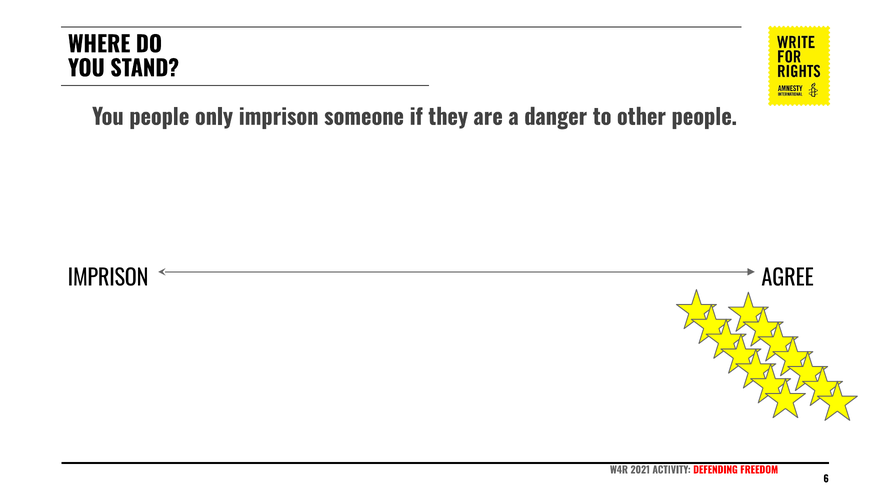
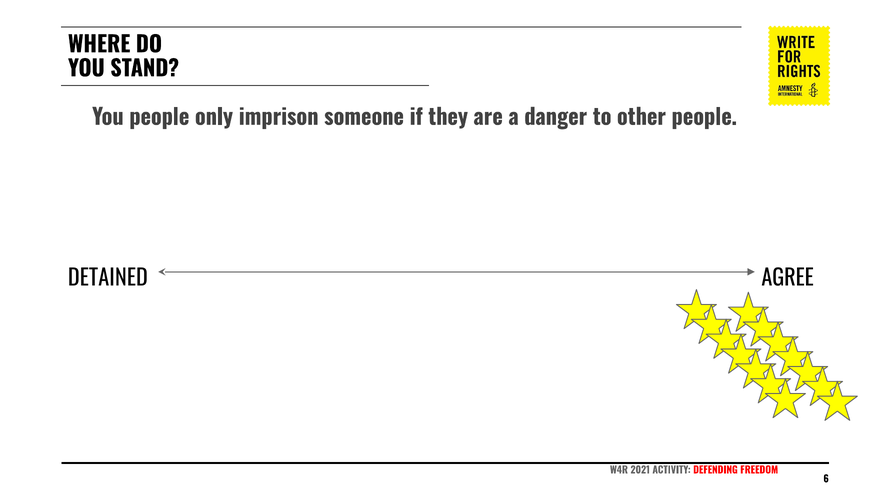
IMPRISON at (108, 278): IMPRISON -> DETAINED
